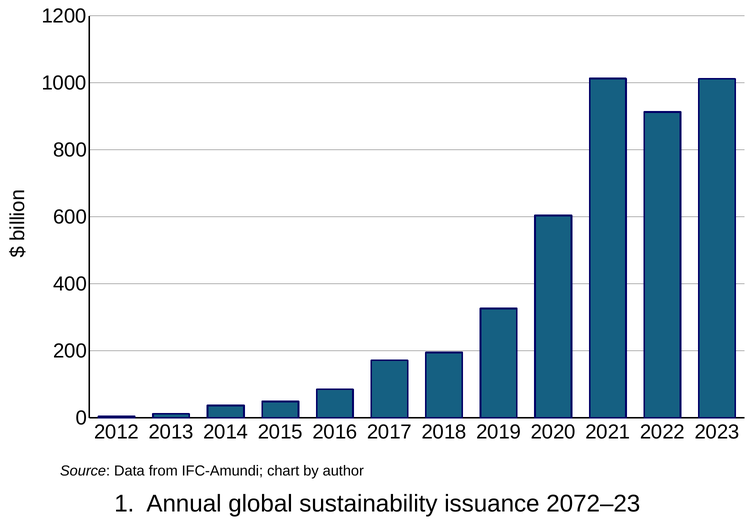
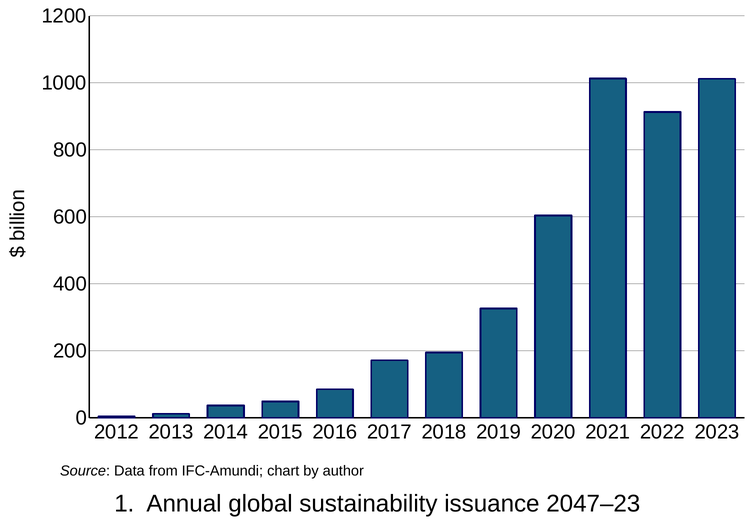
2072–23: 2072–23 -> 2047–23
